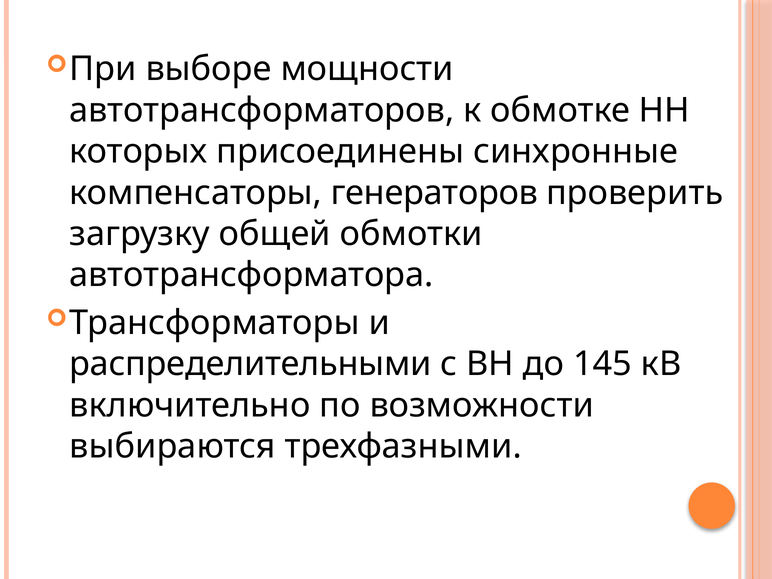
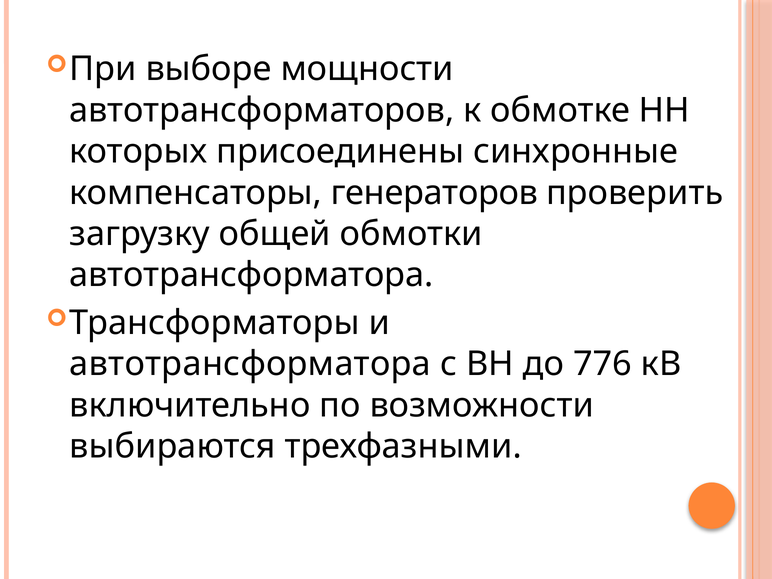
распределительными at (250, 364): распределительными -> автотрансформатора
145: 145 -> 776
